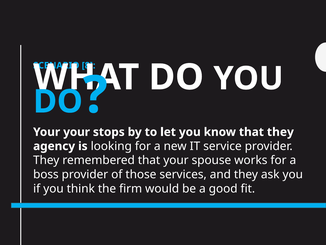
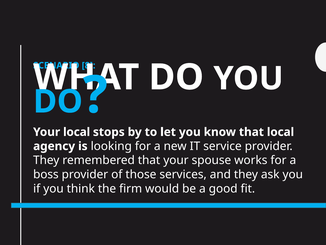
Your your: your -> local
that they: they -> local
